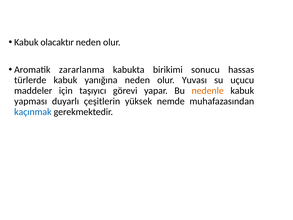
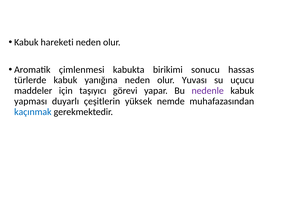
olacaktır: olacaktır -> hareketi
zararlanma: zararlanma -> çimlenmesi
nedenle colour: orange -> purple
